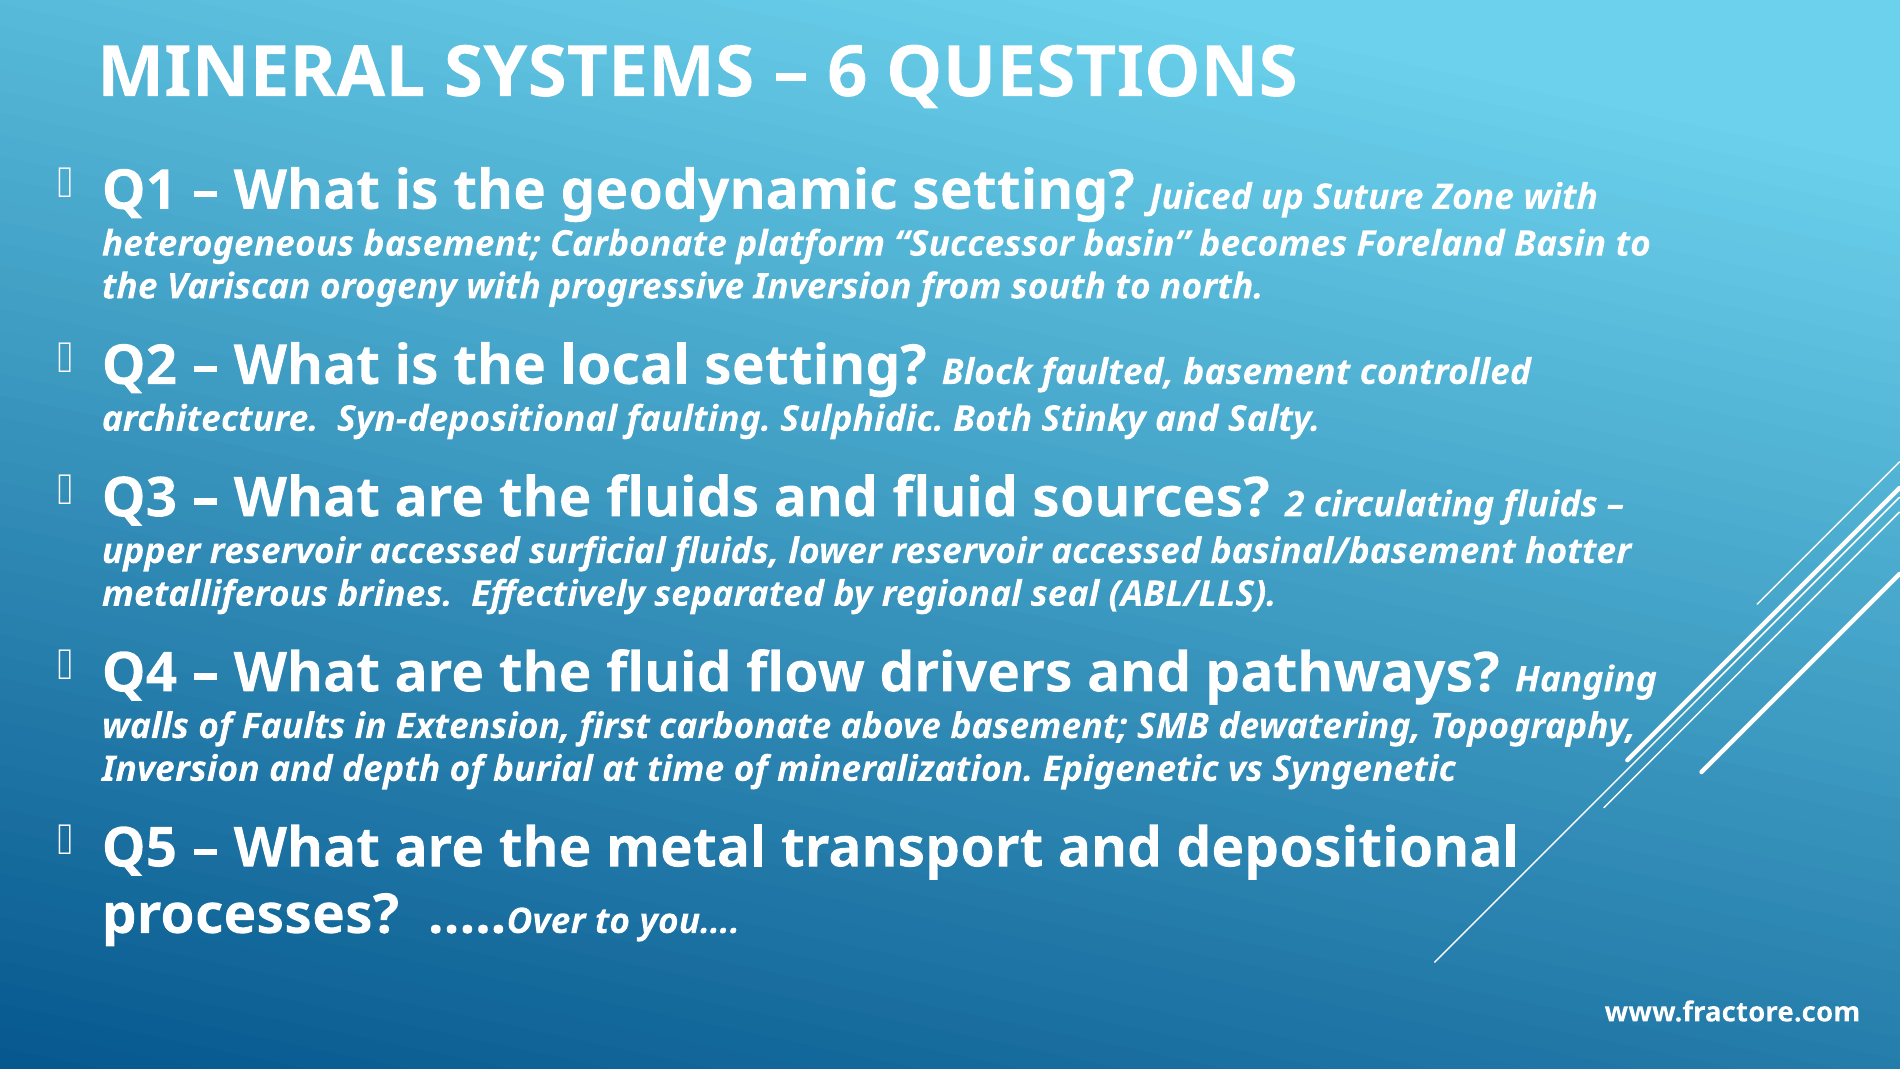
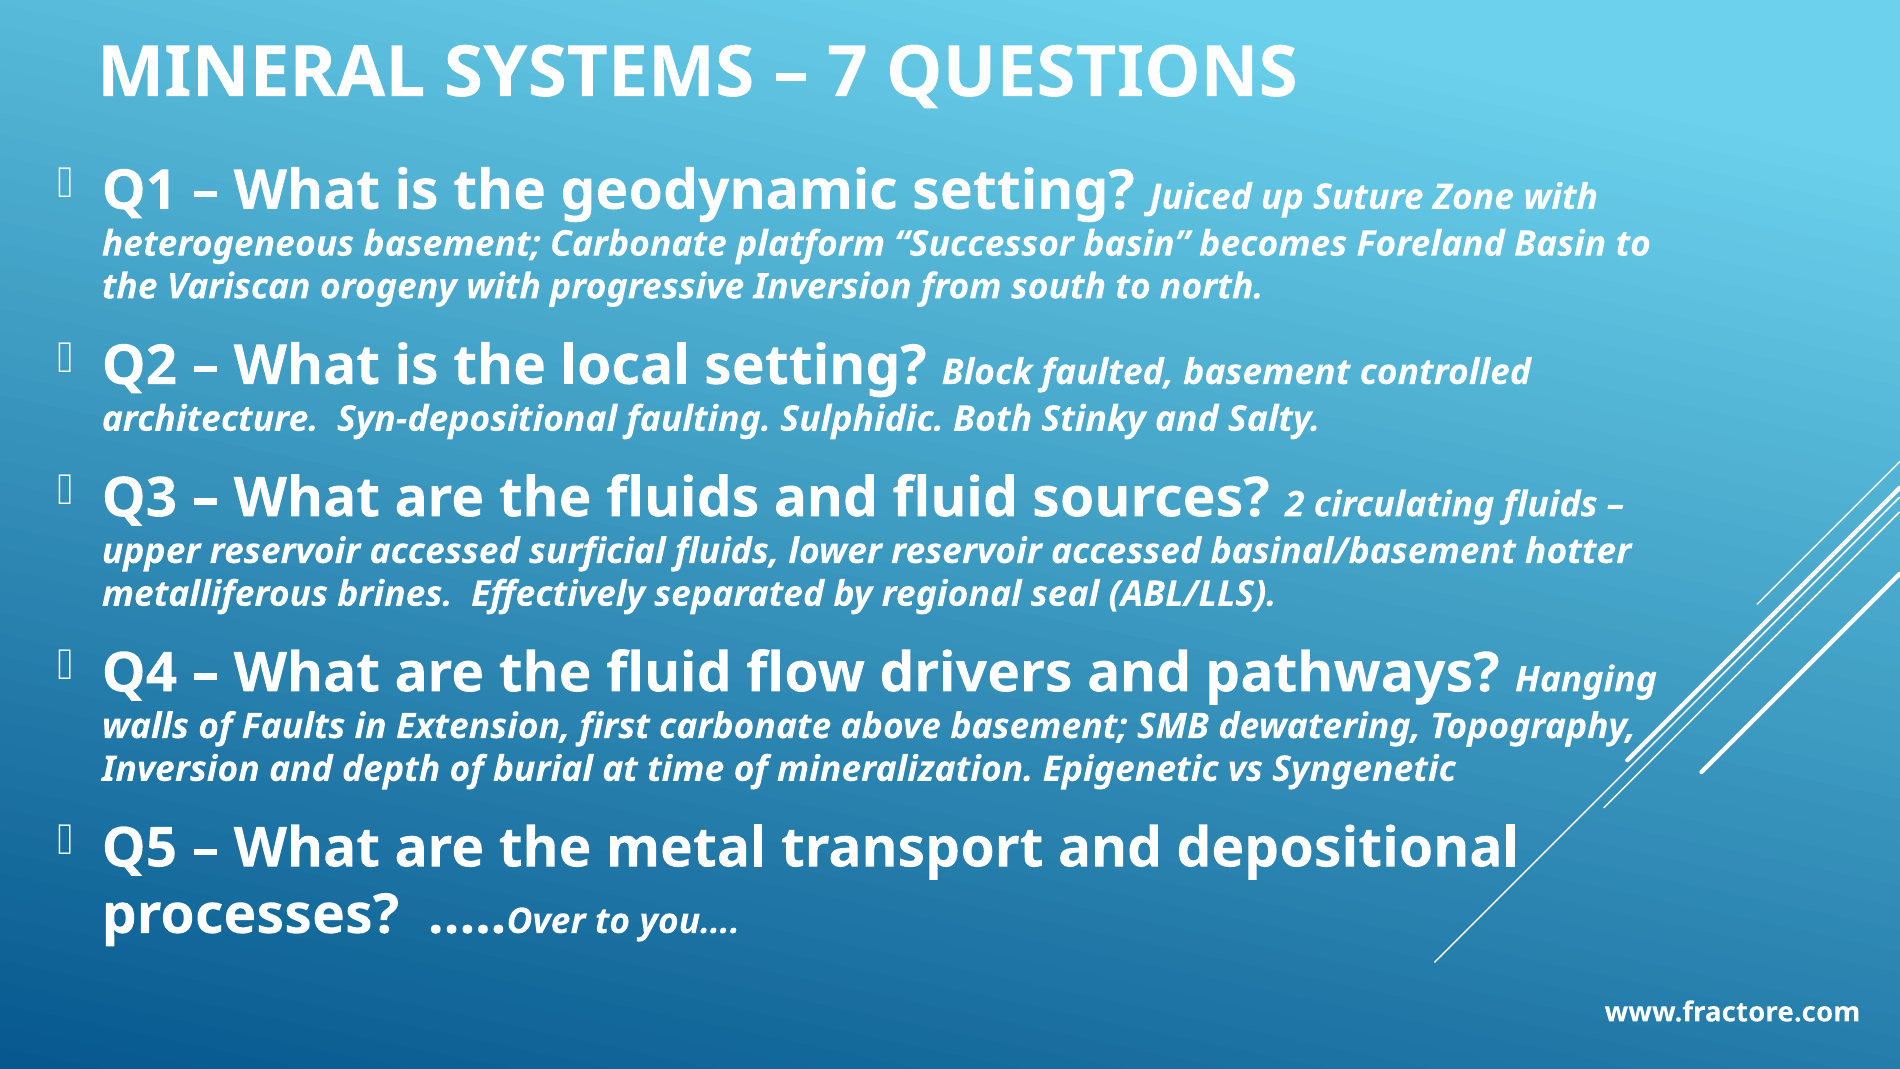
6: 6 -> 7
